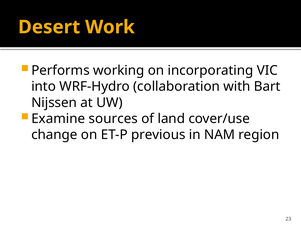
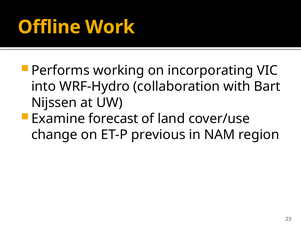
Desert: Desert -> Offline
sources: sources -> forecast
